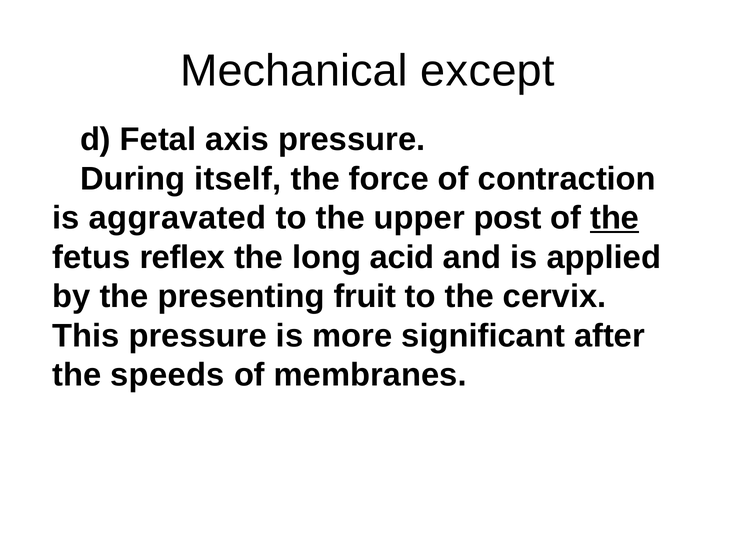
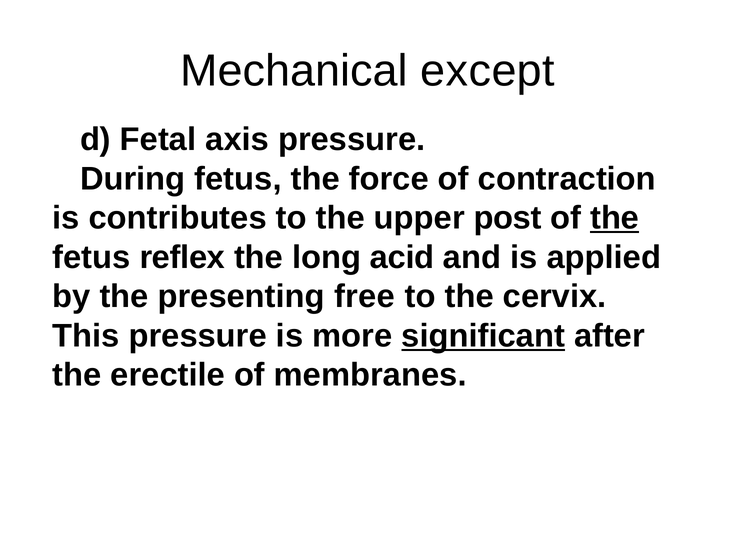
During itself: itself -> fetus
aggravated: aggravated -> contributes
fruit: fruit -> free
significant underline: none -> present
speeds: speeds -> erectile
